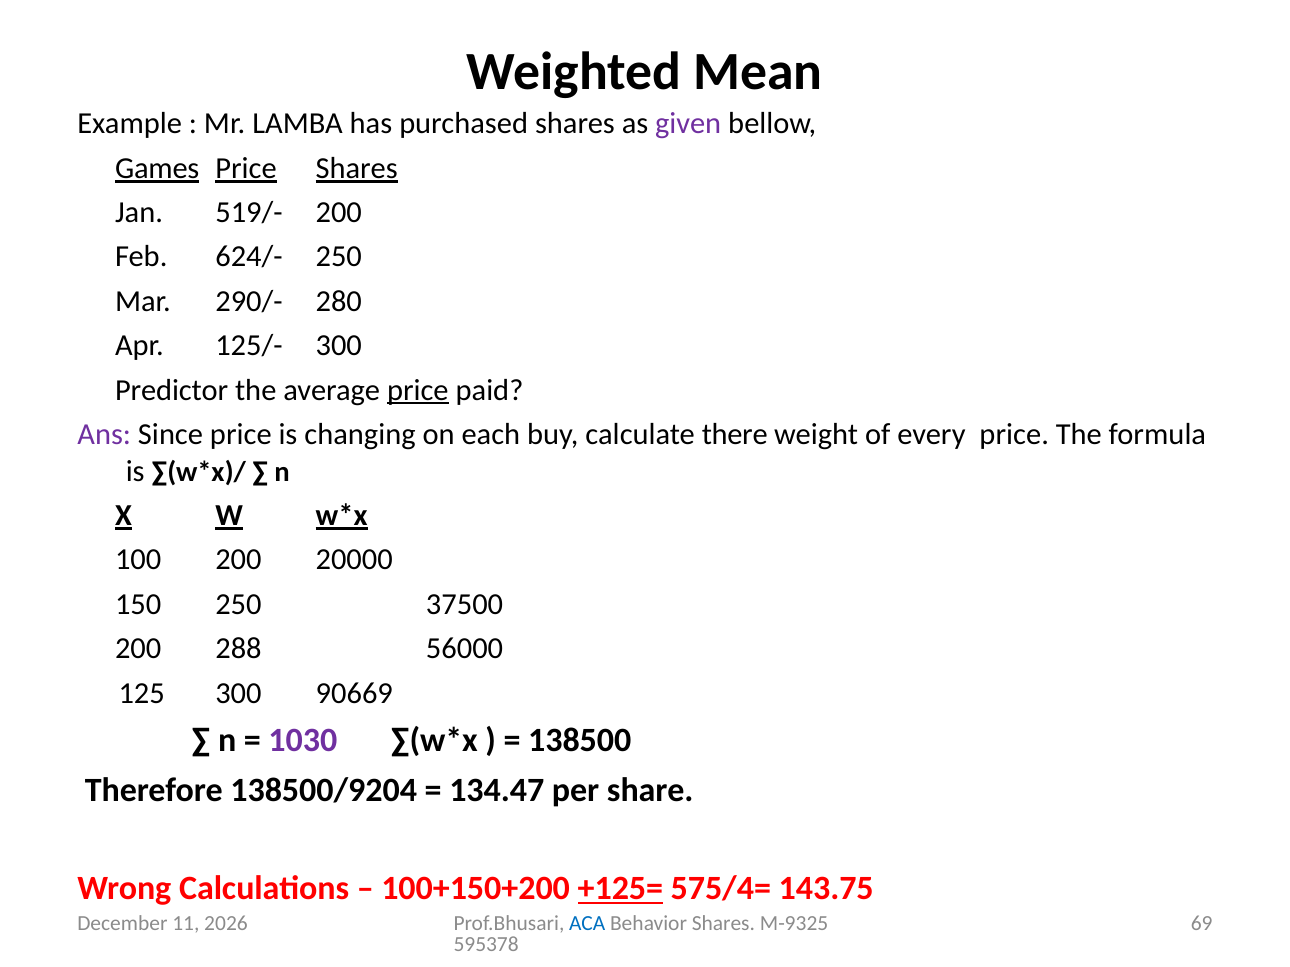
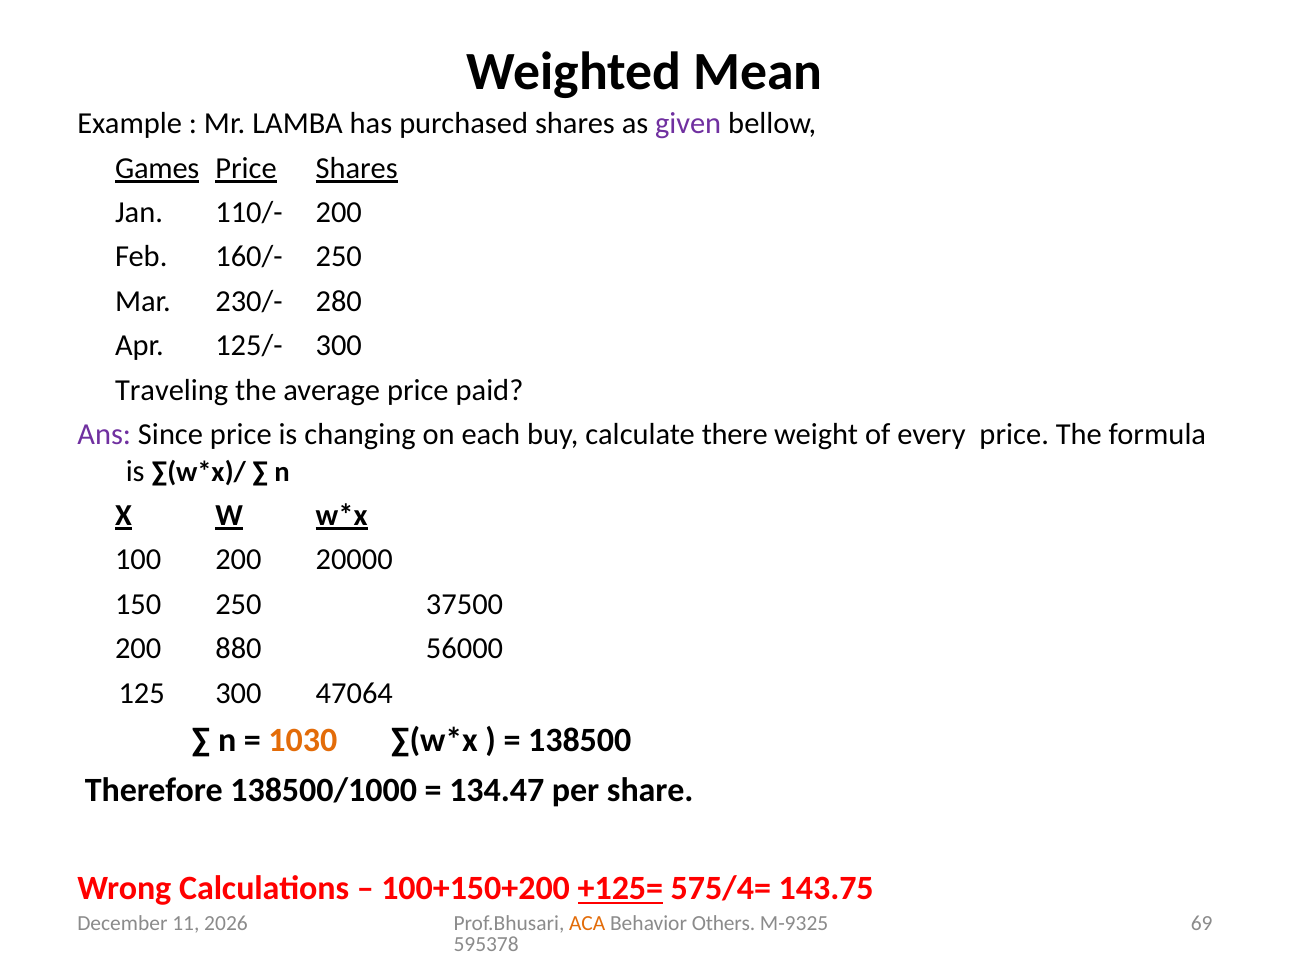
519/-: 519/- -> 110/-
624/-: 624/- -> 160/-
290/-: 290/- -> 230/-
Predictor: Predictor -> Traveling
price at (418, 390) underline: present -> none
288: 288 -> 880
90669: 90669 -> 47064
1030 colour: purple -> orange
138500/9204: 138500/9204 -> 138500/1000
ACA colour: blue -> orange
Behavior Shares: Shares -> Others
